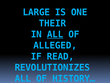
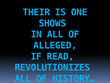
LARGE: LARGE -> THEIR
THEIR: THEIR -> SHOWS
ALL at (55, 34) underline: present -> none
